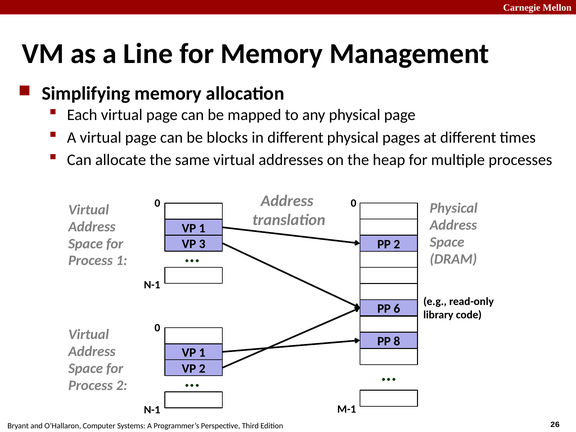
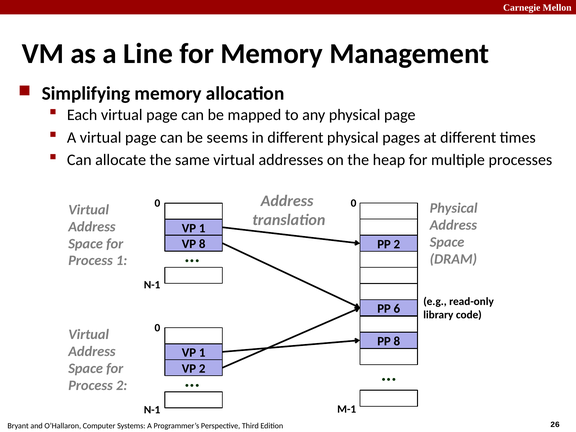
blocks: blocks -> seems
VP 3: 3 -> 8
